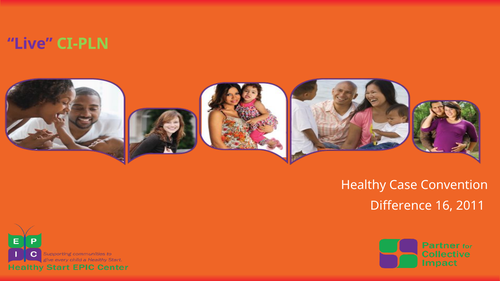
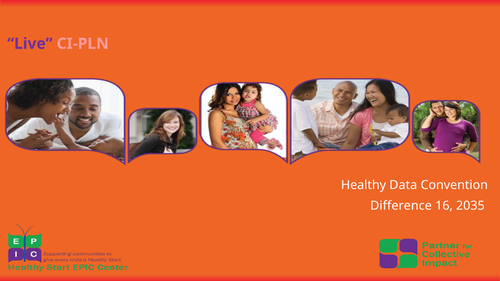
CI-PLN colour: light green -> pink
Case: Case -> Data
2011: 2011 -> 2035
